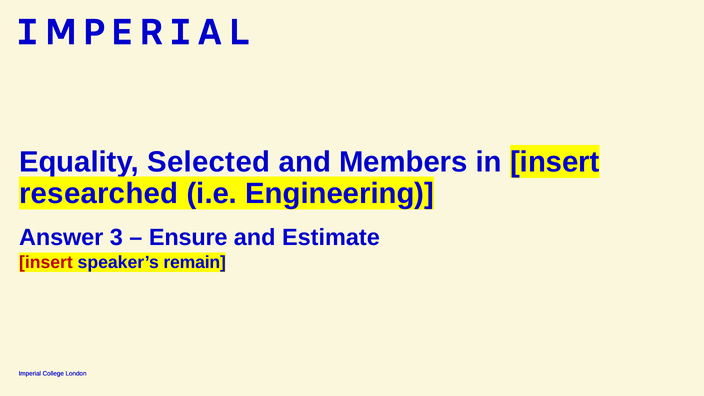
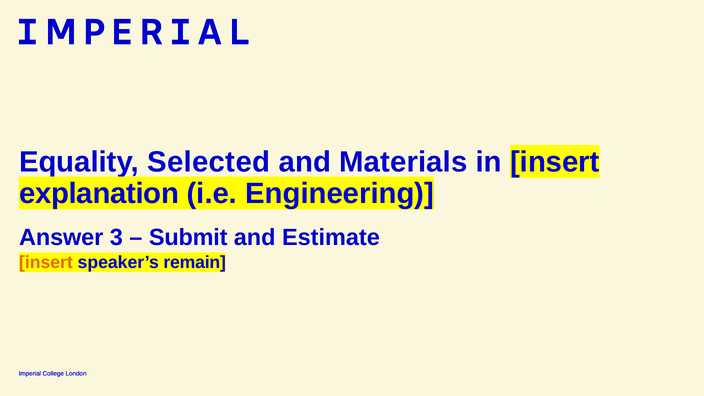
Members: Members -> Materials
researched: researched -> explanation
Ensure: Ensure -> Submit
insert at (46, 263) colour: red -> orange
